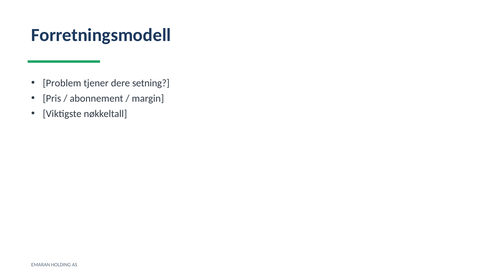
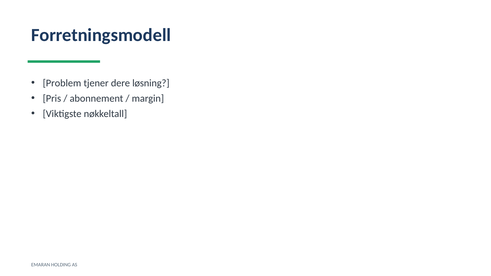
setning: setning -> løsning
